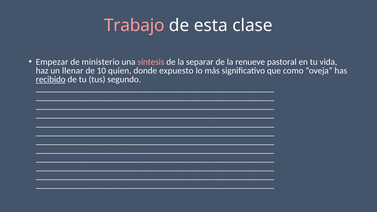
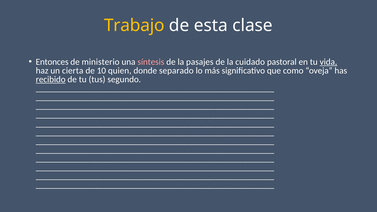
Trabajo colour: pink -> yellow
Empezar: Empezar -> Entonces
separar: separar -> pasajes
renueve: renueve -> cuidado
vida underline: none -> present
llenar: llenar -> cierta
expuesto: expuesto -> separado
